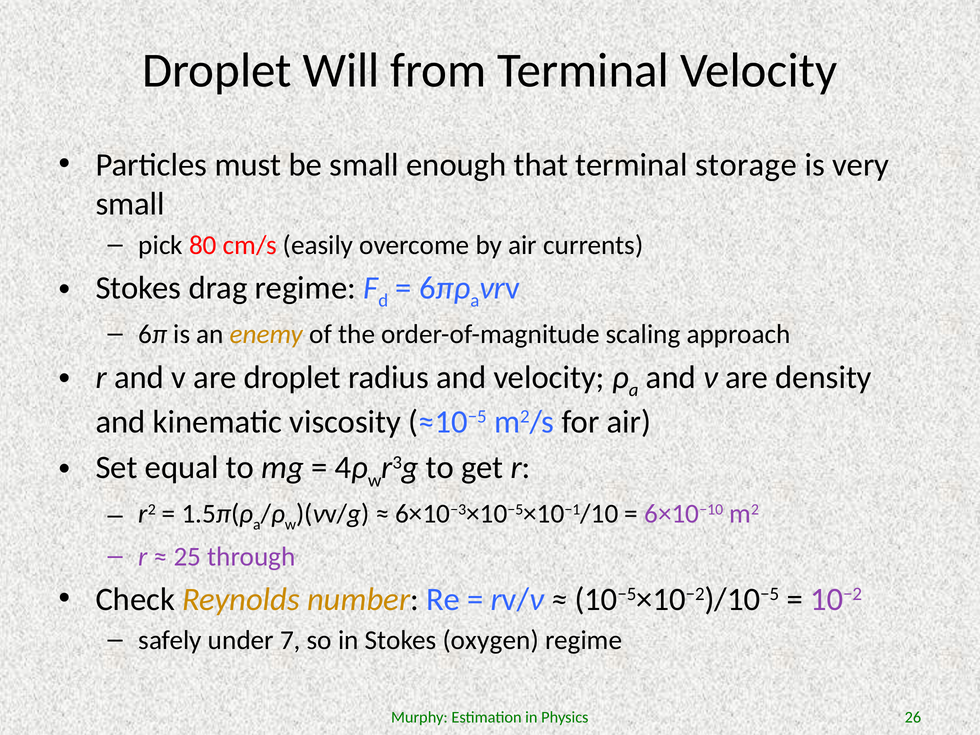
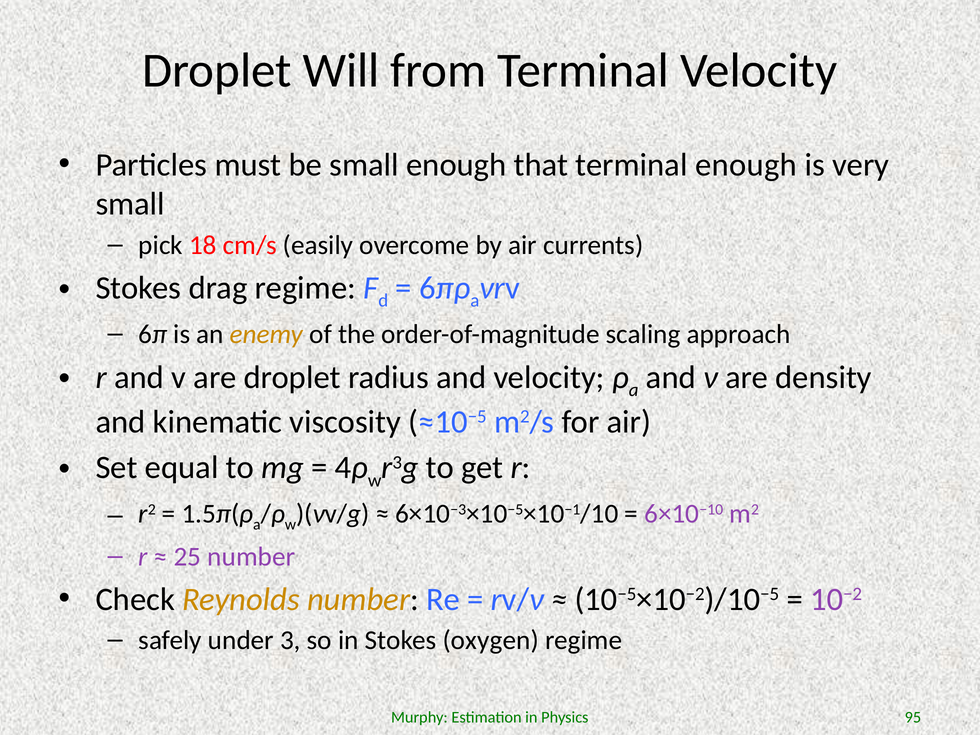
terminal storage: storage -> enough
80: 80 -> 18
25 through: through -> number
7: 7 -> 3
26: 26 -> 95
